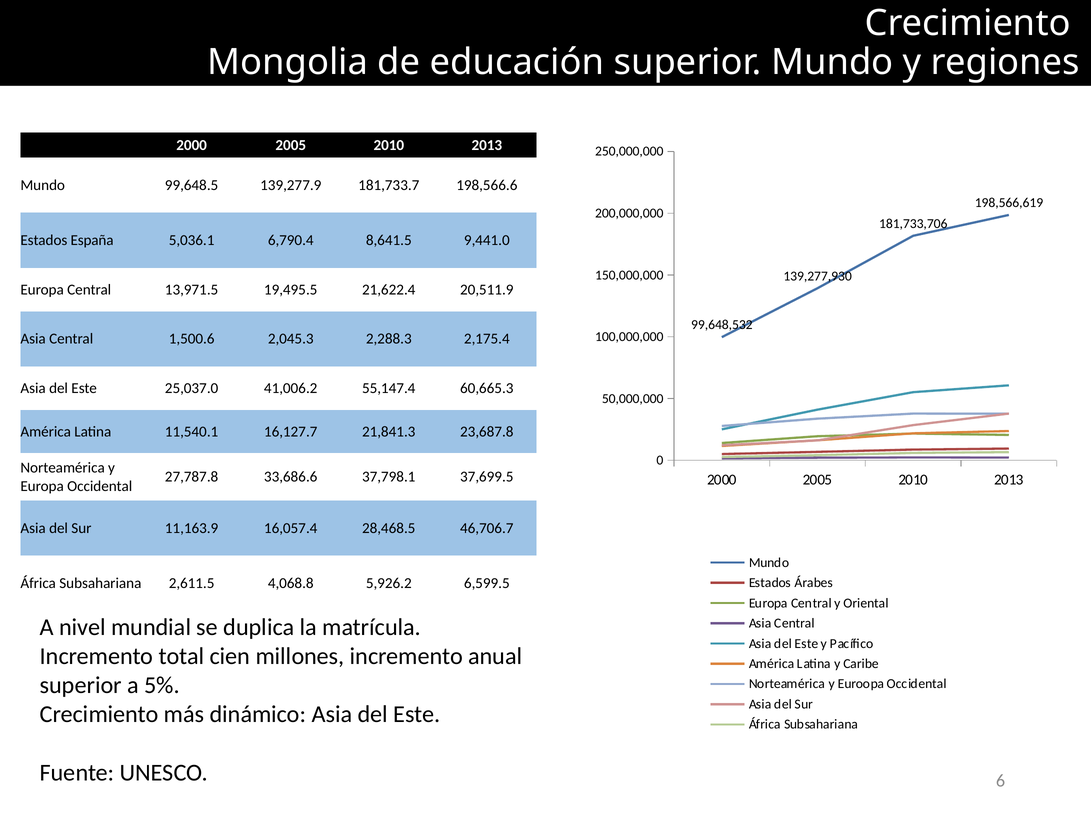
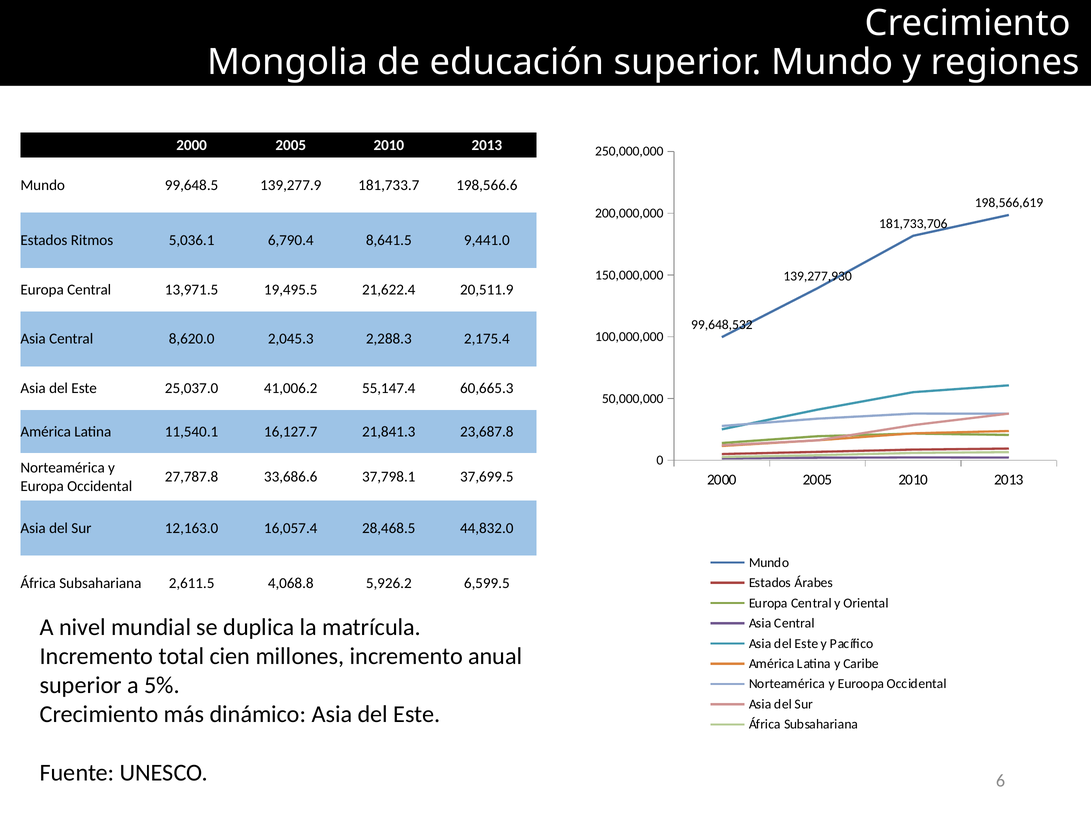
España: España -> Ritmos
1,500.6: 1,500.6 -> 8,620.0
11,163.9: 11,163.9 -> 12,163.0
46,706.7: 46,706.7 -> 44,832.0
